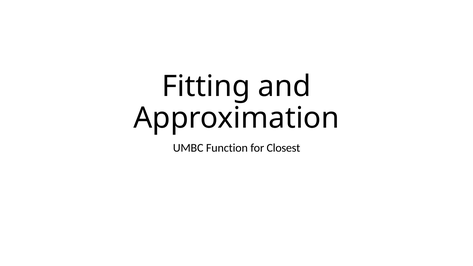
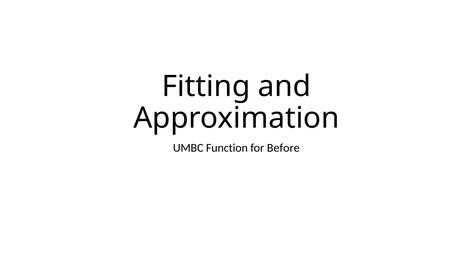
Closest: Closest -> Before
